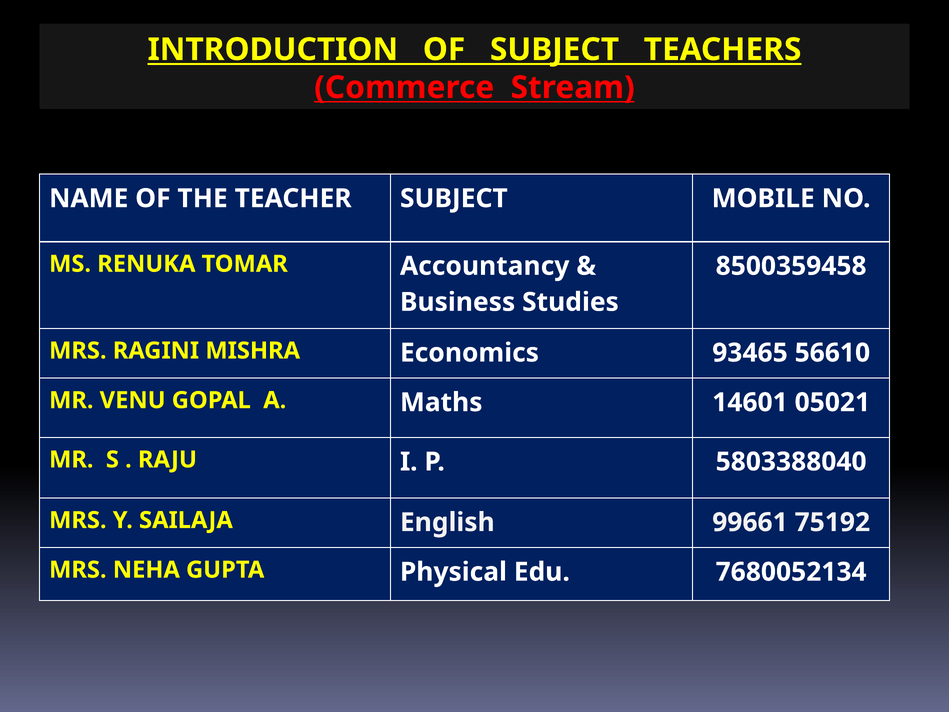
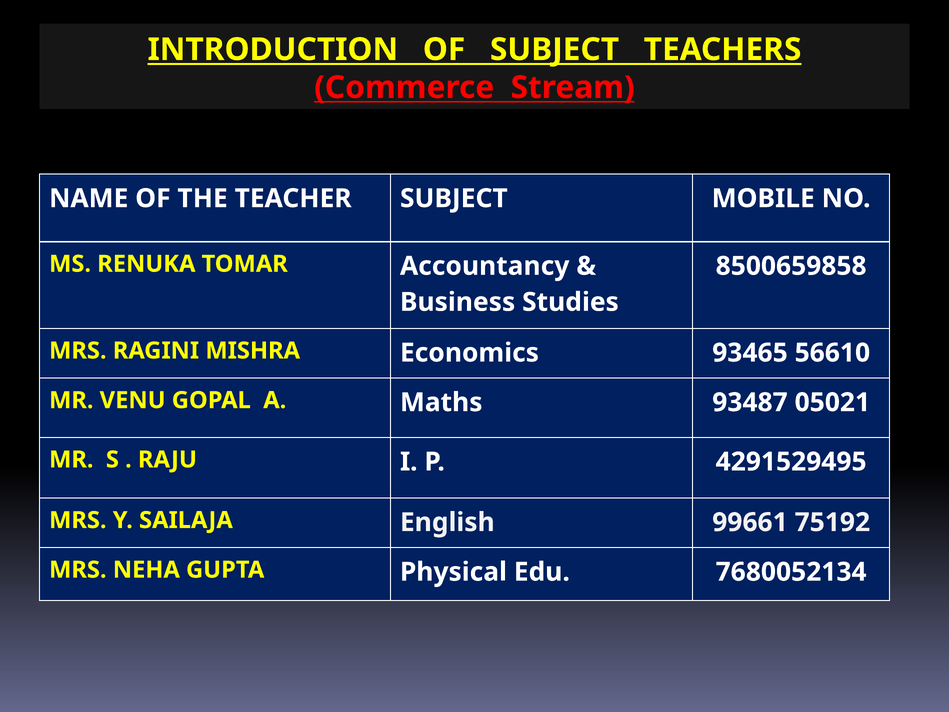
8500359458: 8500359458 -> 8500659858
14601: 14601 -> 93487
5803388040: 5803388040 -> 4291529495
